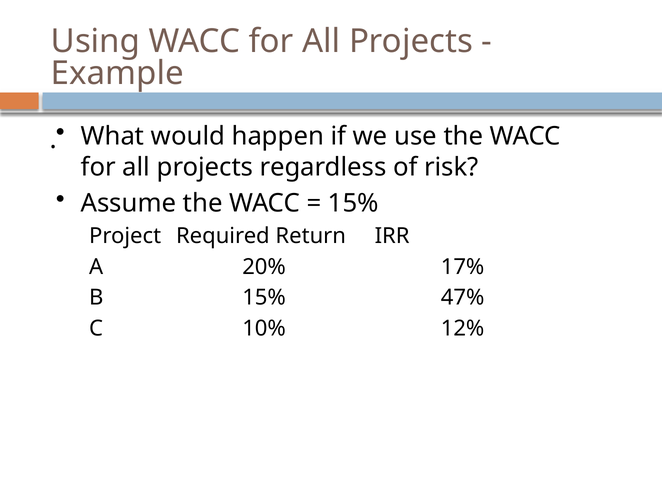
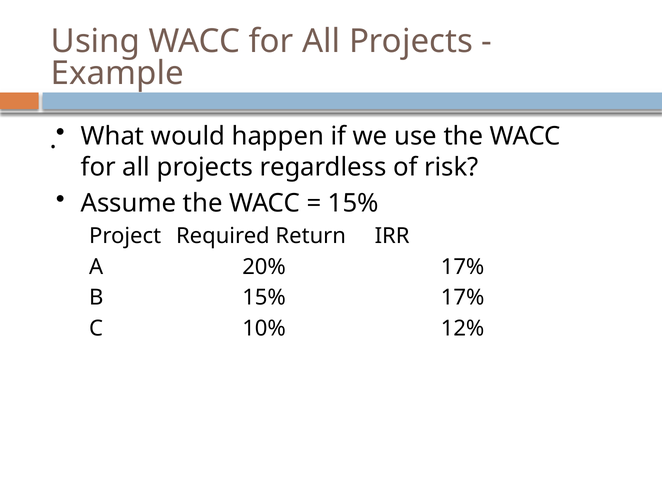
15% 47%: 47% -> 17%
